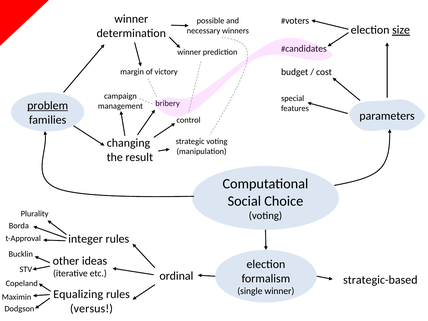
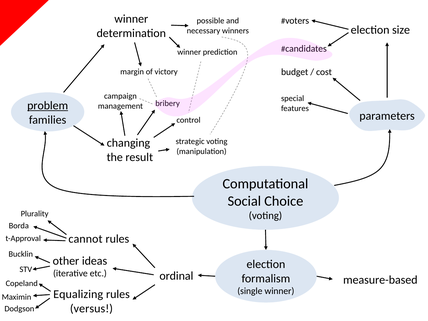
size underline: present -> none
integer: integer -> cannot
strategic-based: strategic-based -> measure-based
